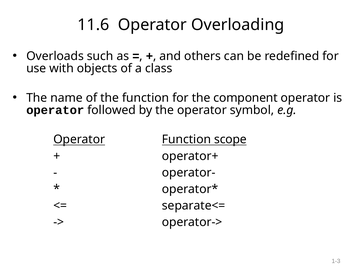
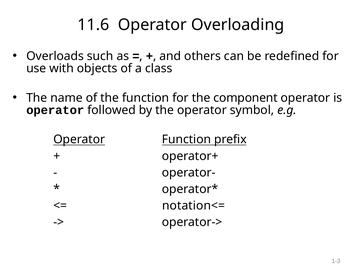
scope: scope -> prefix
separate<=: separate<= -> notation<=
